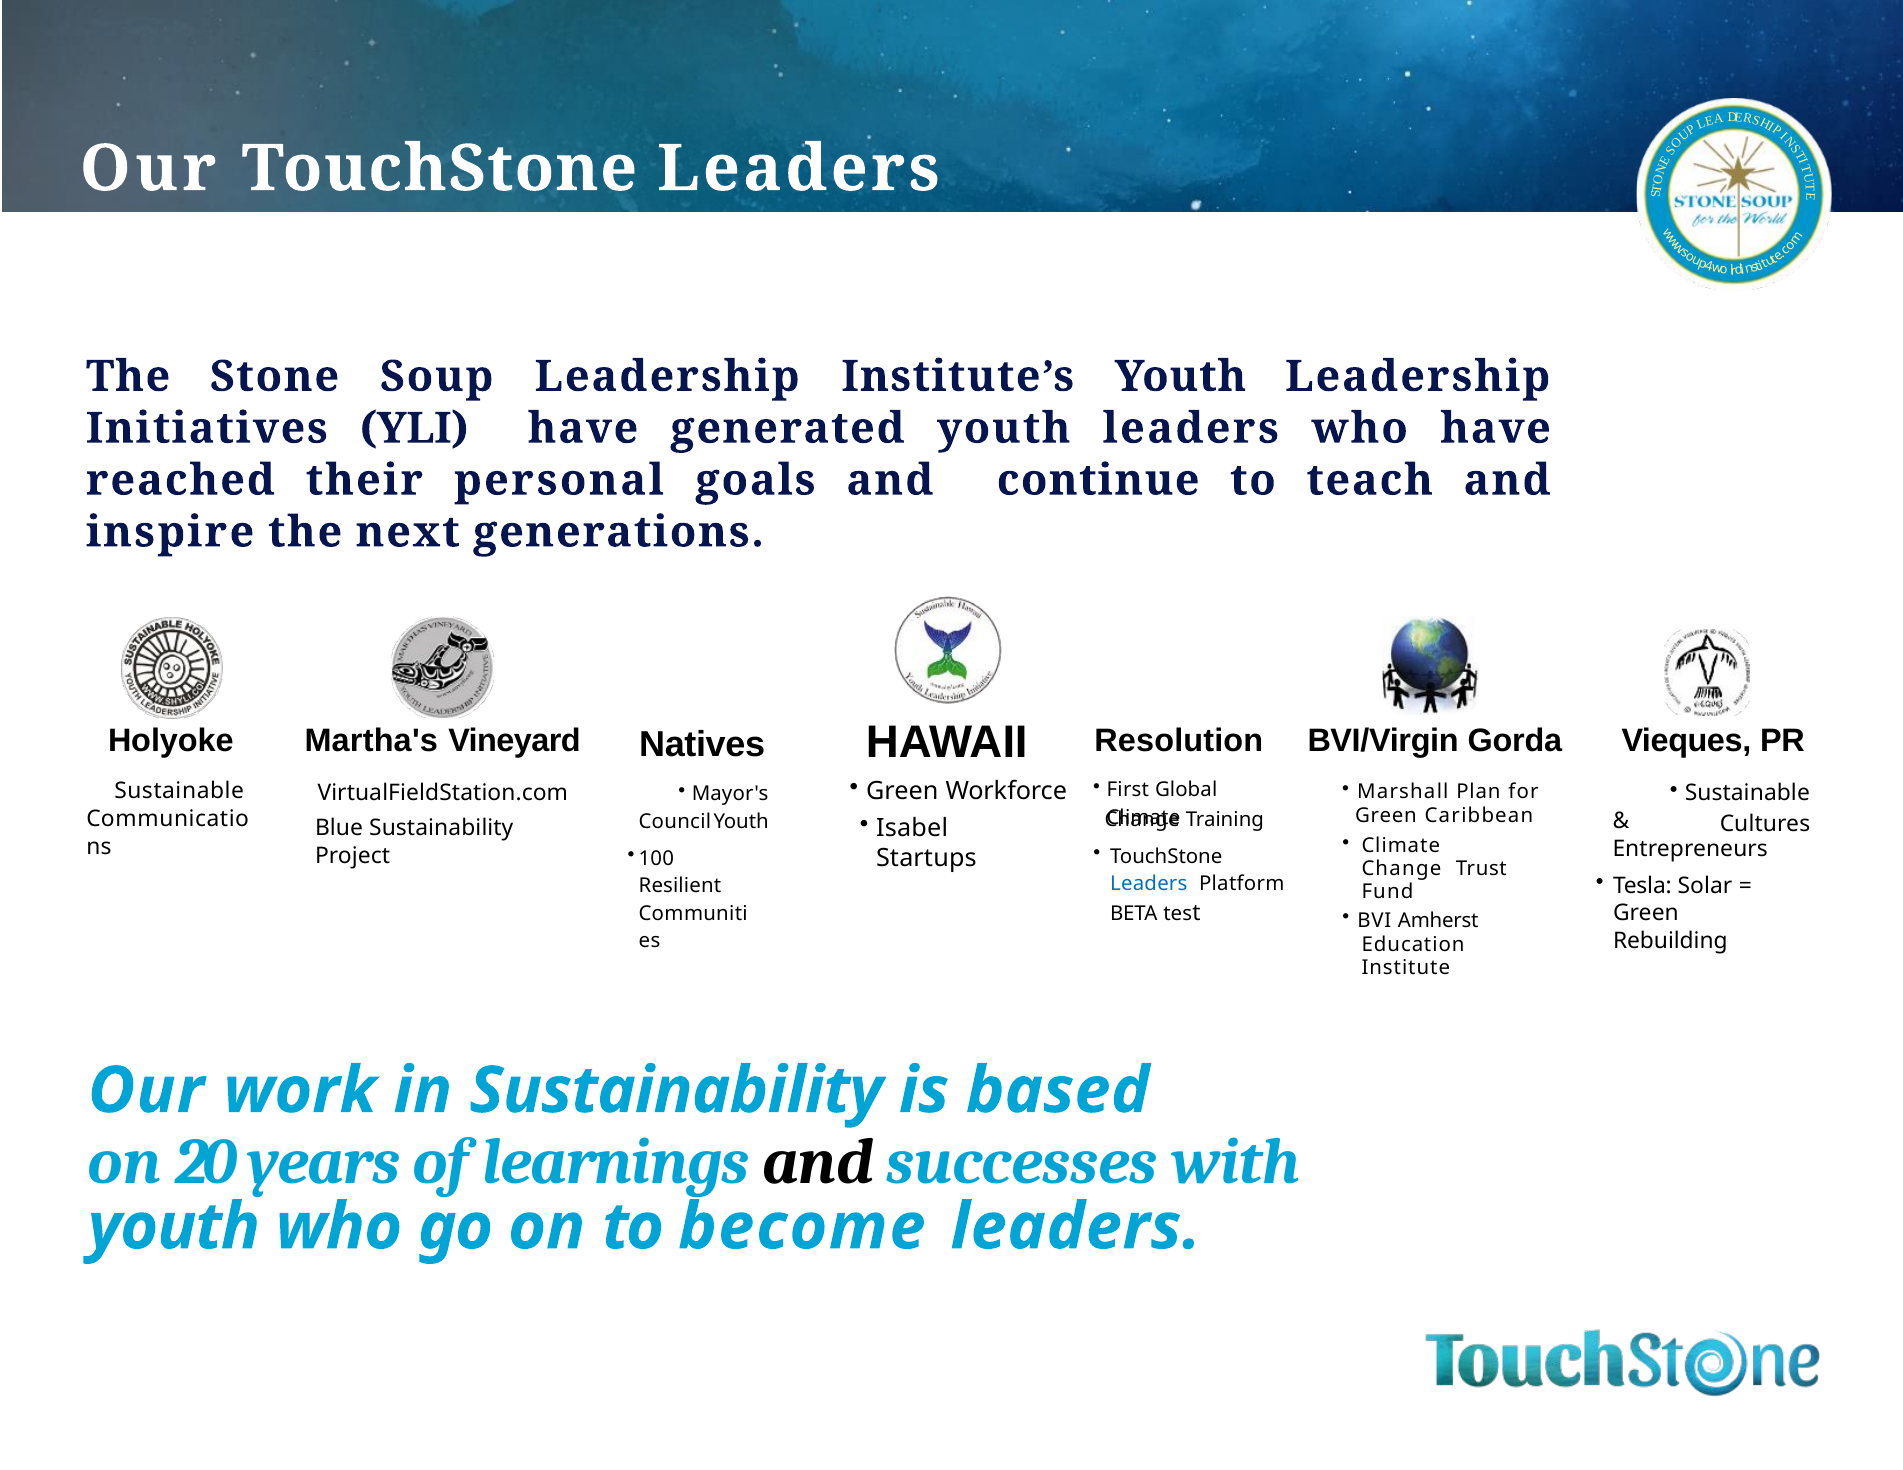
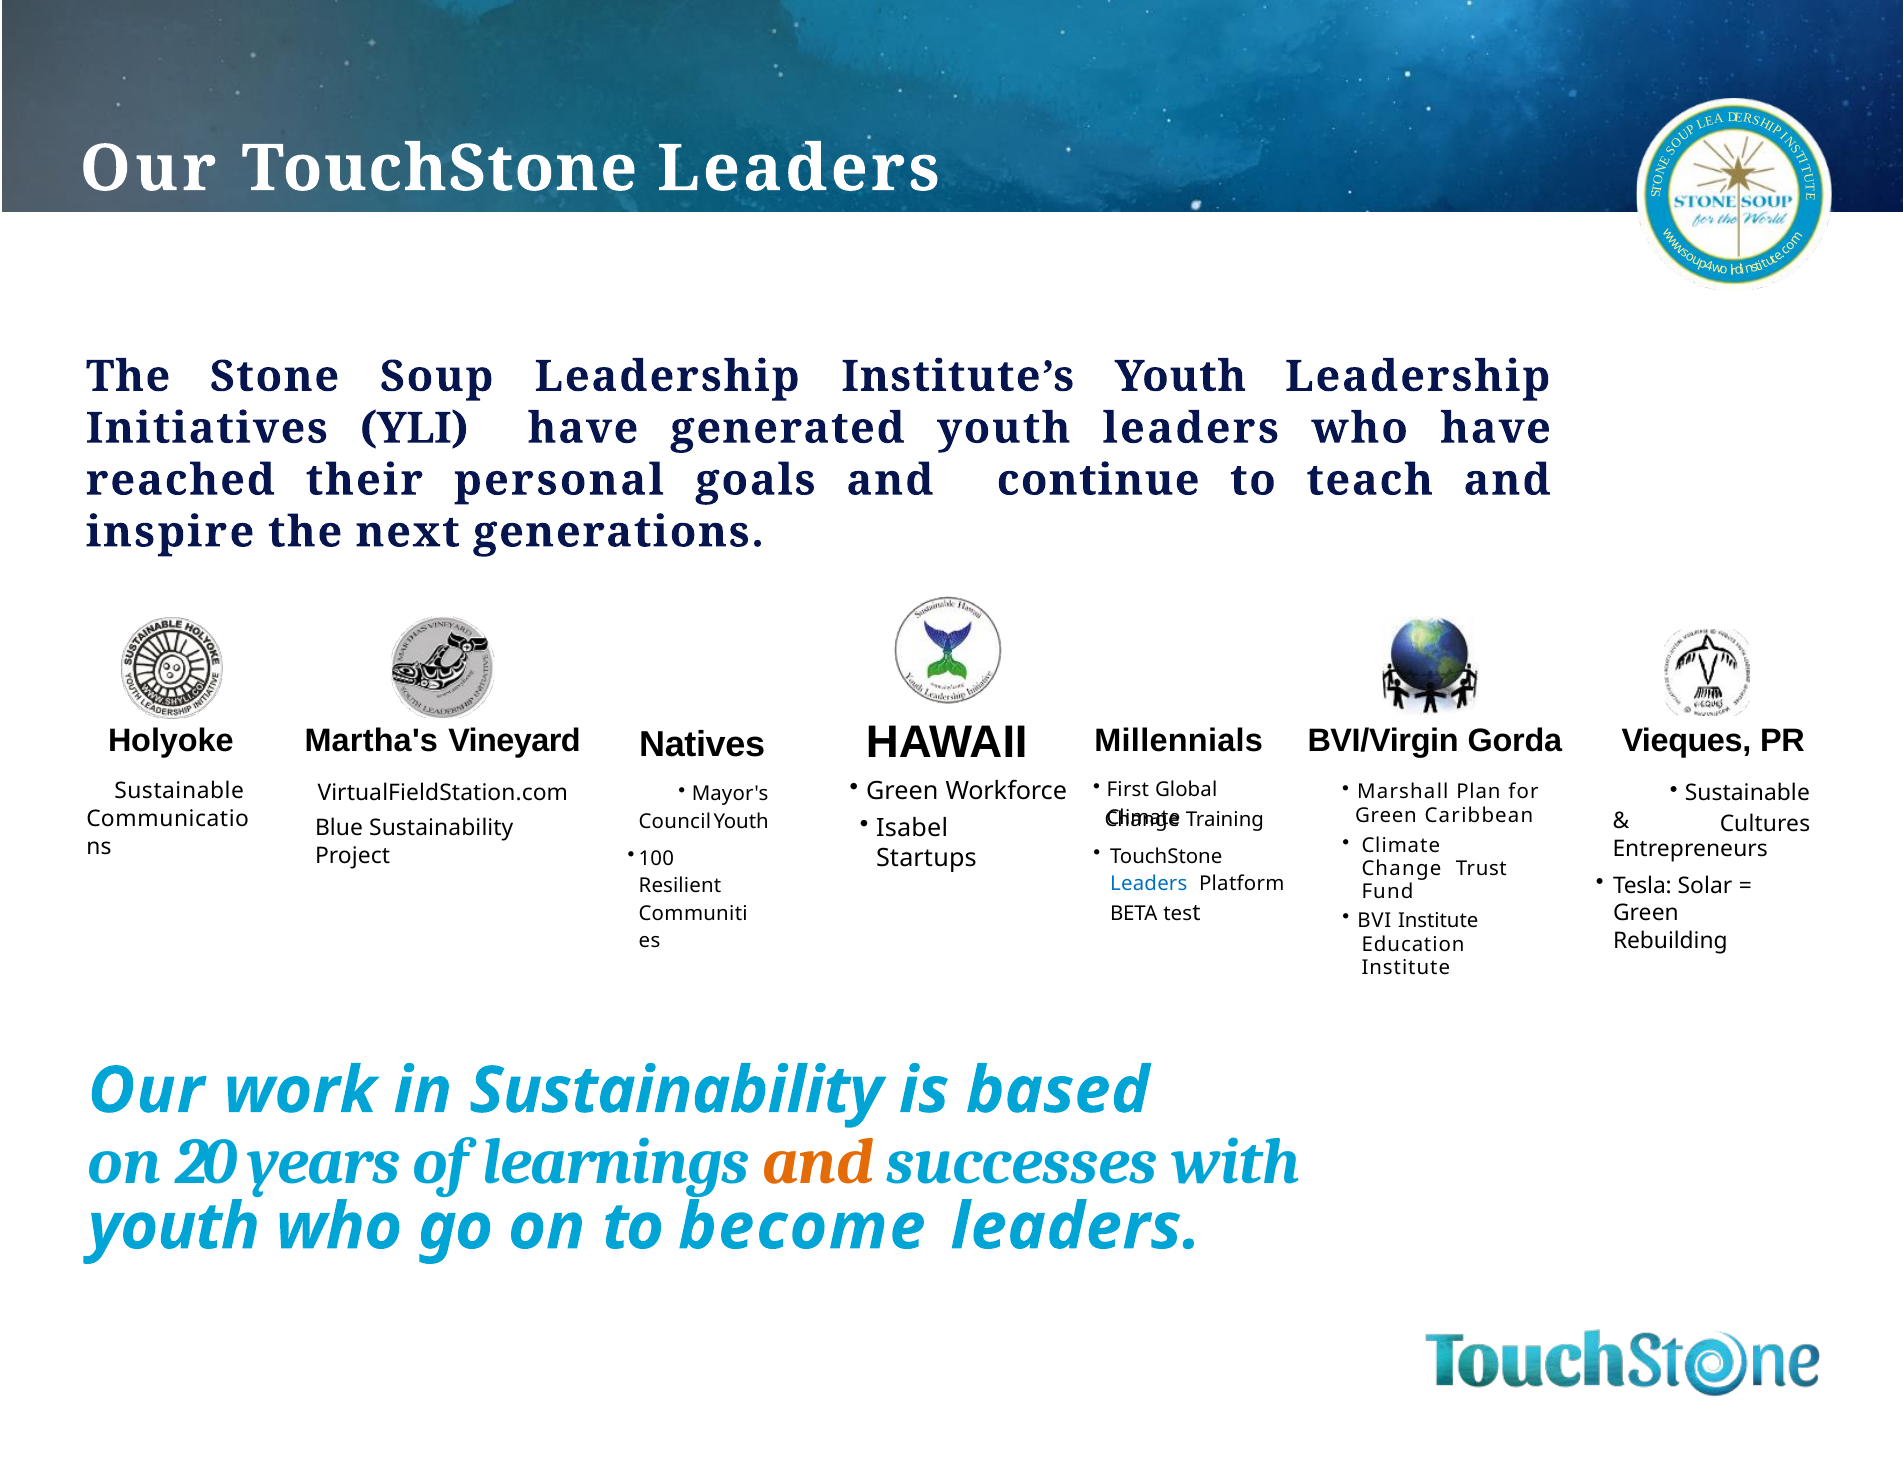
Resolution: Resolution -> Millennials
BVI Amherst: Amherst -> Institute
and at (818, 1162) colour: black -> orange
